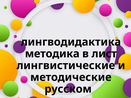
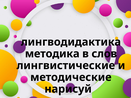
лист: лист -> слов
русском: русском -> нарисуй
